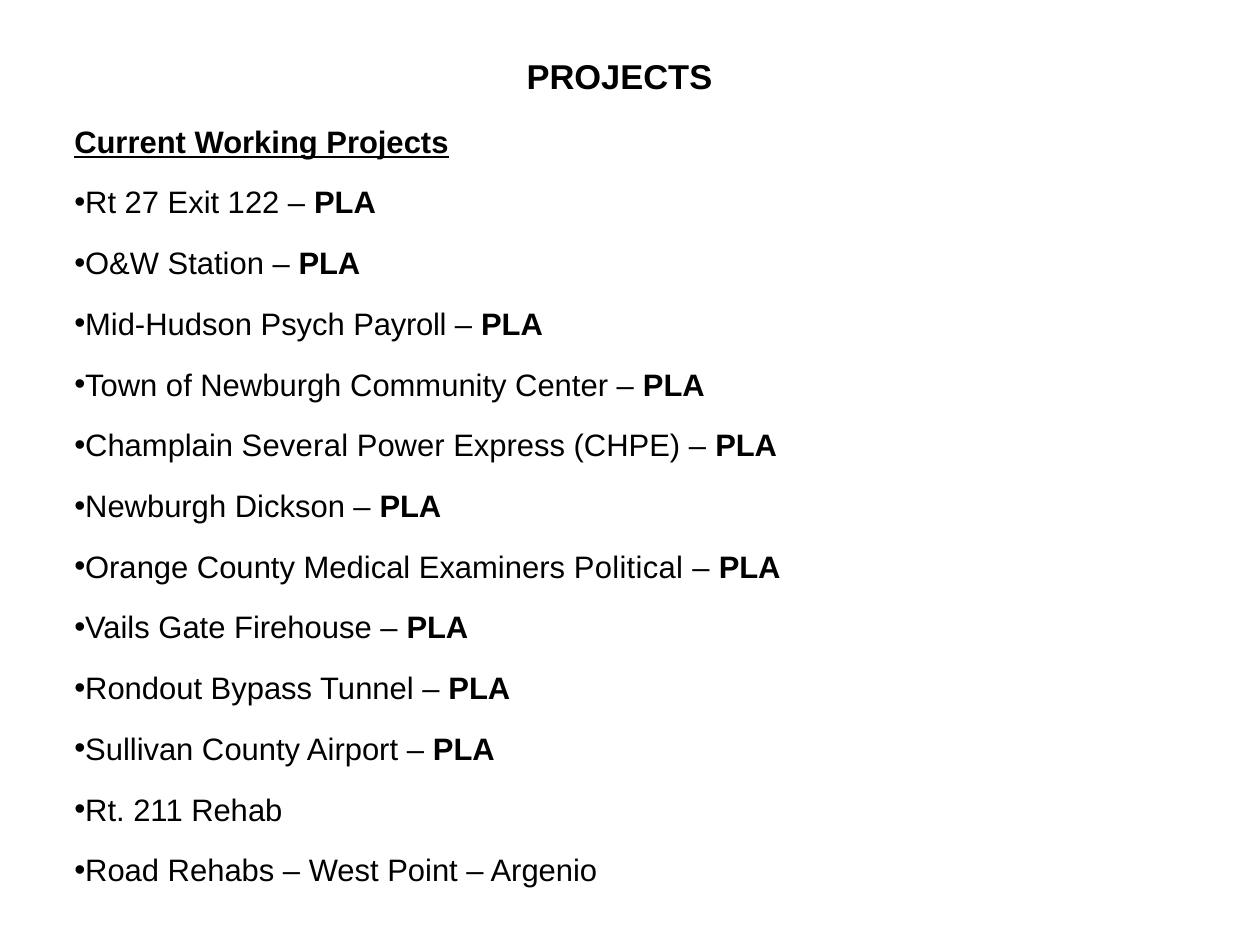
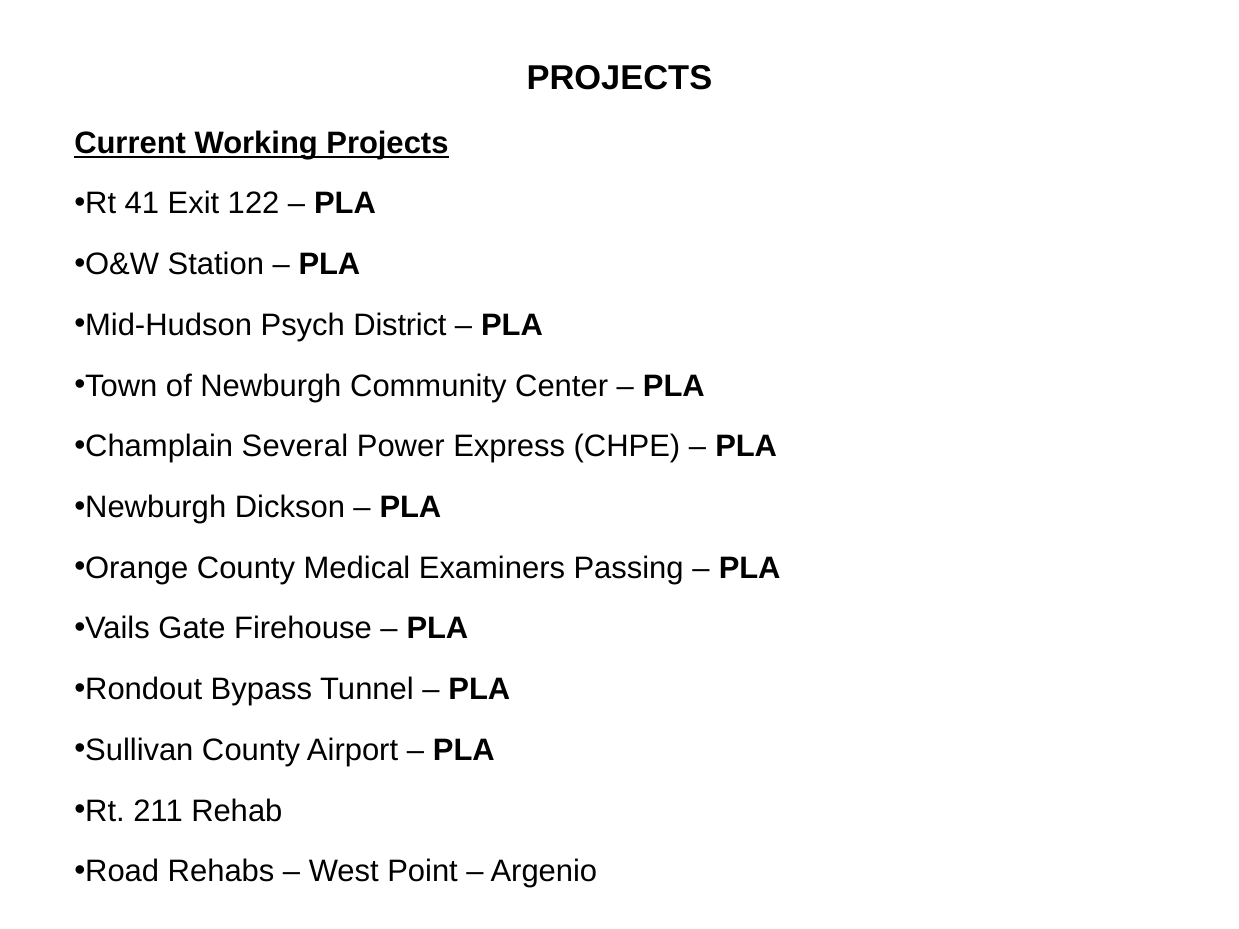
27: 27 -> 41
Payroll: Payroll -> District
Political: Political -> Passing
